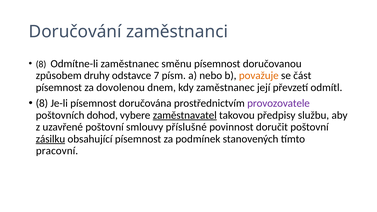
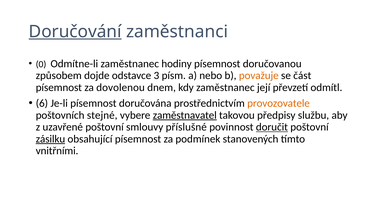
Doručování underline: none -> present
8 at (41, 64): 8 -> 0
směnu: směnu -> hodiny
druhy: druhy -> dojde
7: 7 -> 3
8 at (42, 103): 8 -> 6
provozovatele colour: purple -> orange
dohod: dohod -> stejné
doručit underline: none -> present
pracovní: pracovní -> vnitřními
